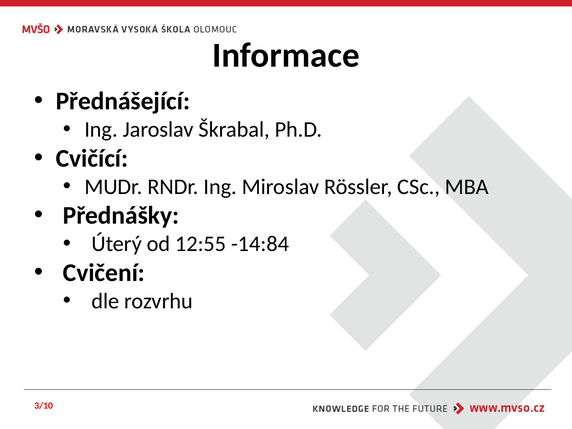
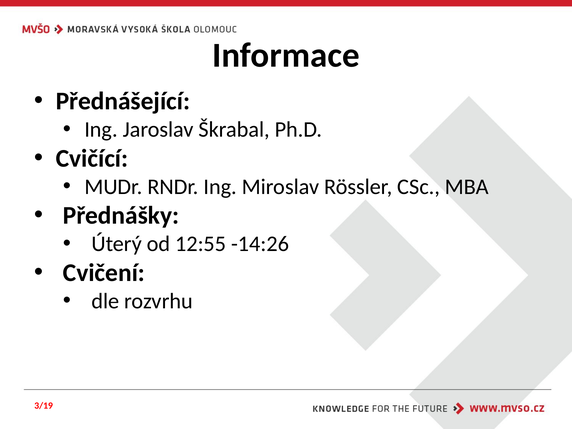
-14:84: -14:84 -> -14:26
3/10: 3/10 -> 3/19
